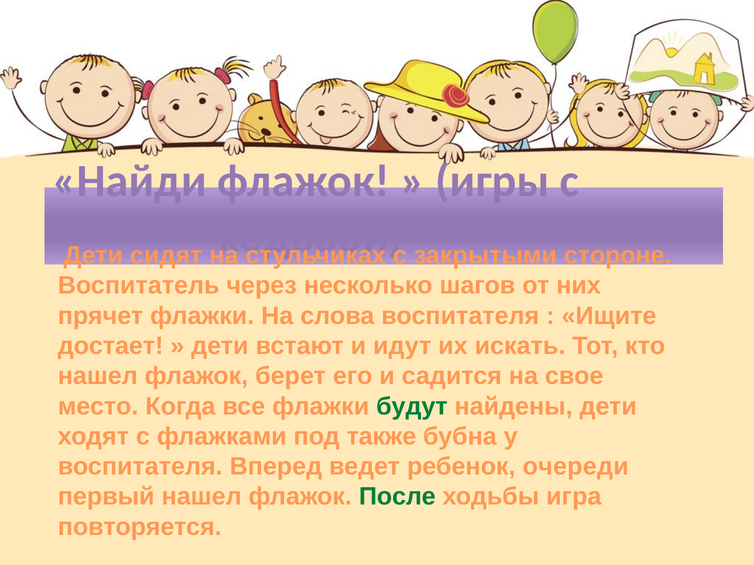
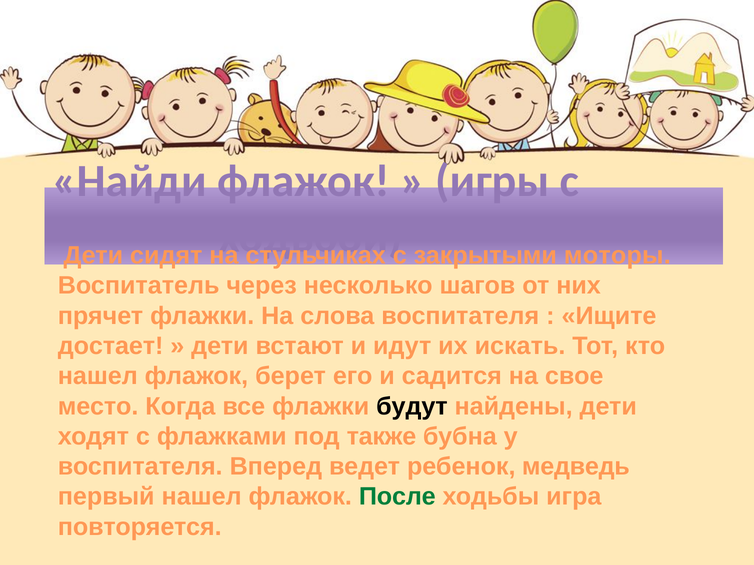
стороне: стороне -> моторы
будут colour: green -> black
очереди: очереди -> медведь
